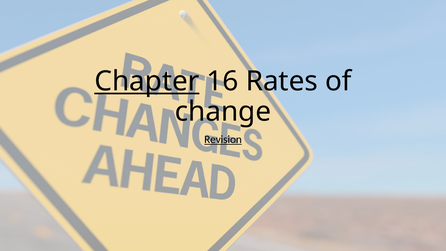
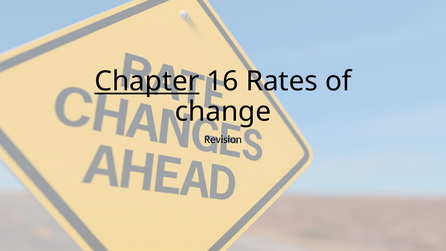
Revision underline: present -> none
